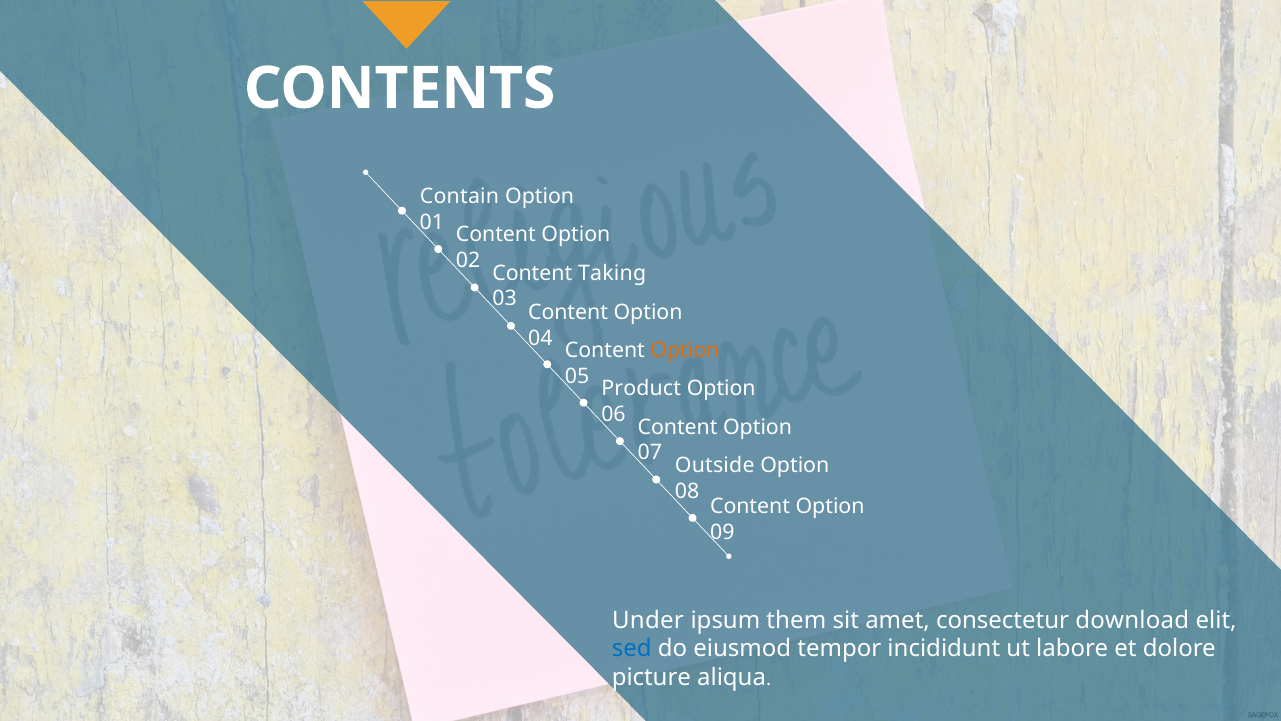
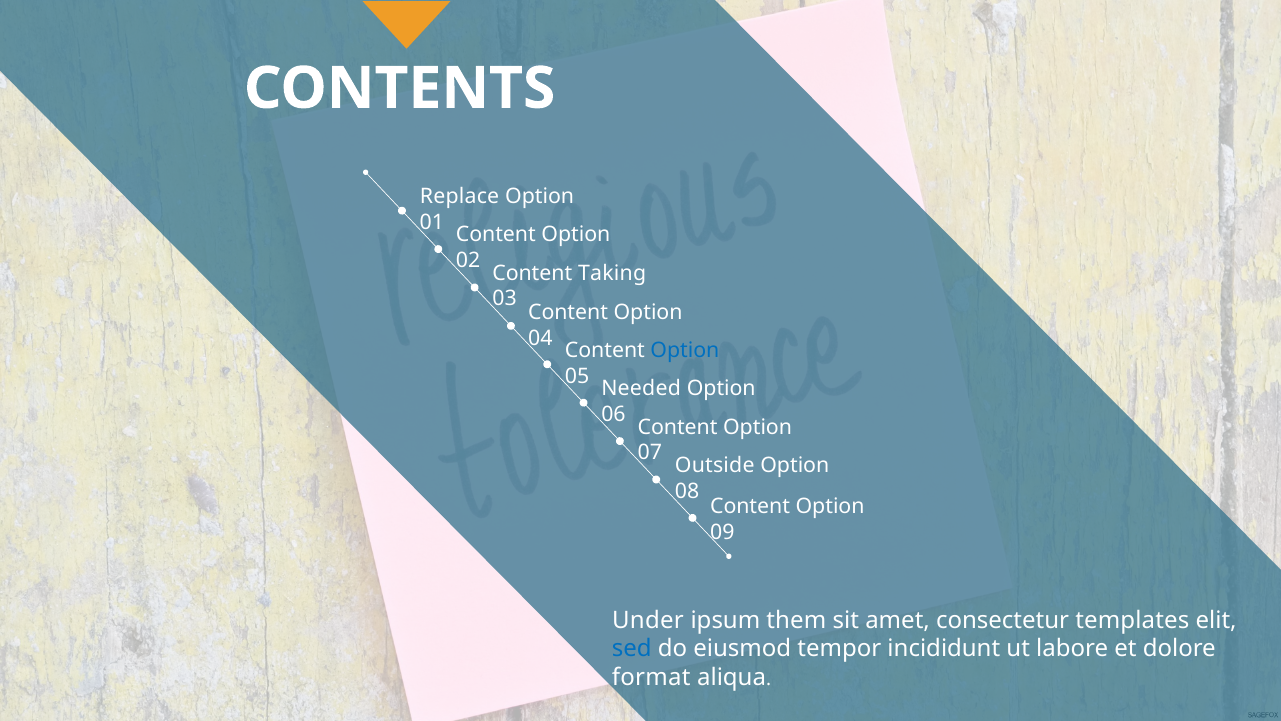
Contain: Contain -> Replace
Option at (685, 350) colour: orange -> blue
Product: Product -> Needed
download: download -> templates
picture: picture -> format
